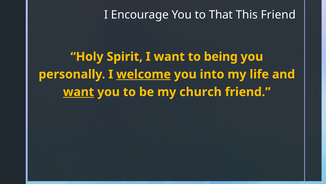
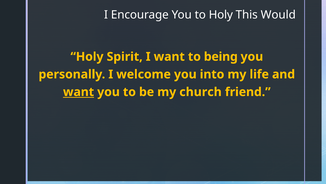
to That: That -> Holy
This Friend: Friend -> Would
welcome underline: present -> none
